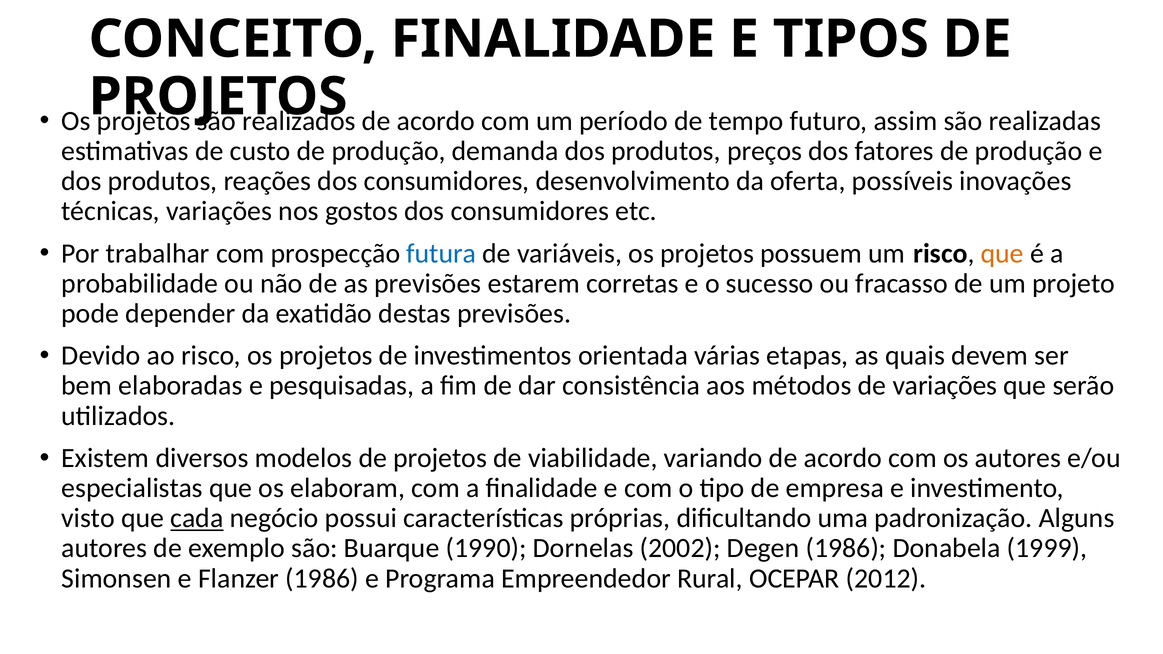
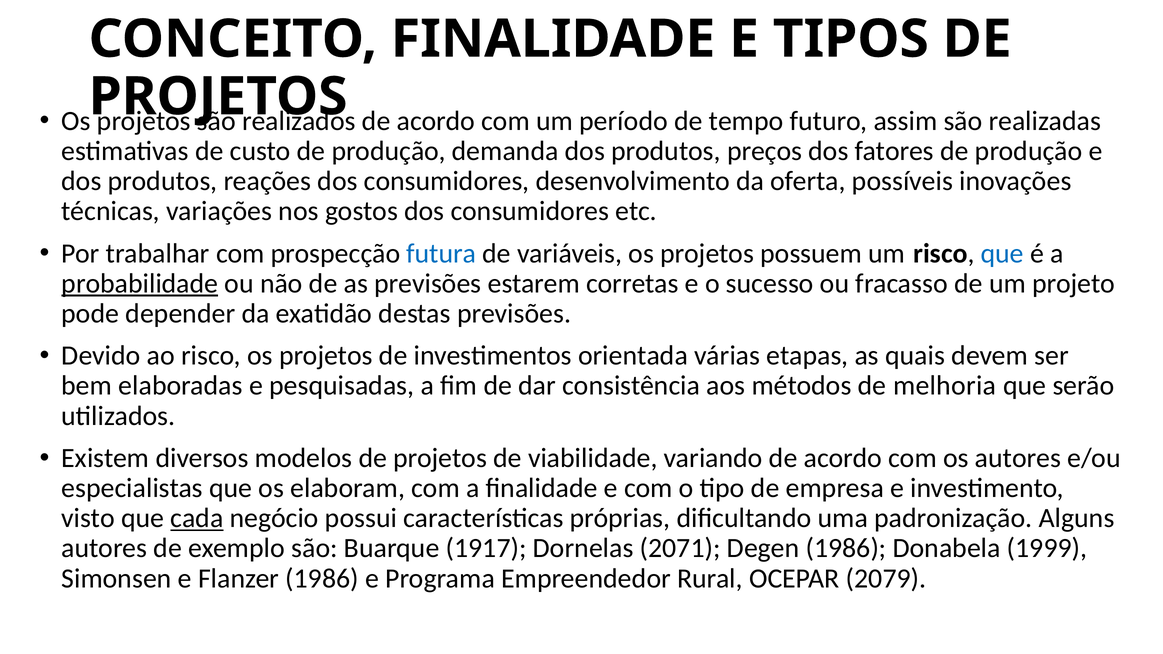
que at (1002, 253) colour: orange -> blue
probabilidade underline: none -> present
de variações: variações -> melhoria
1990: 1990 -> 1917
2002: 2002 -> 2071
2012: 2012 -> 2079
